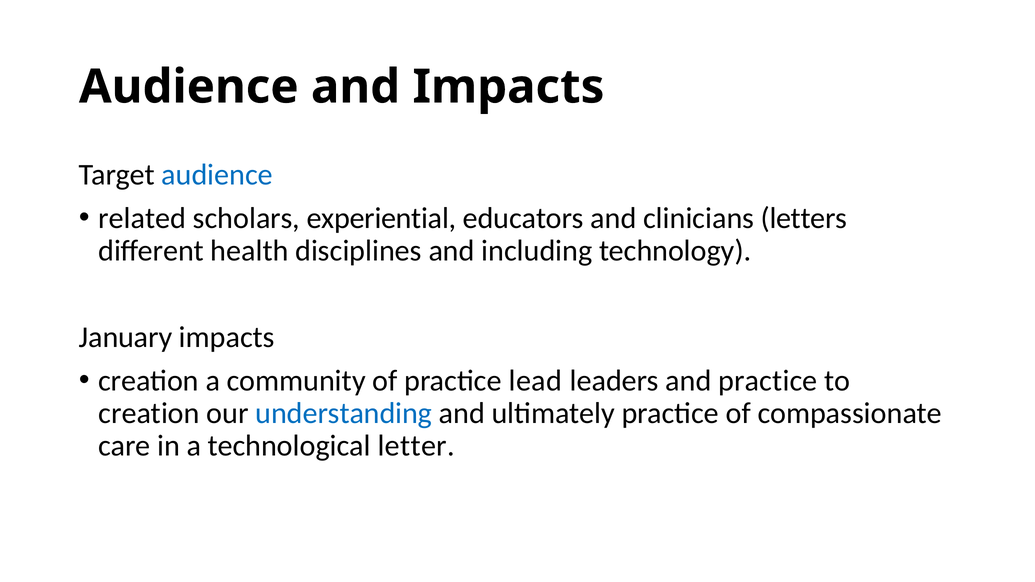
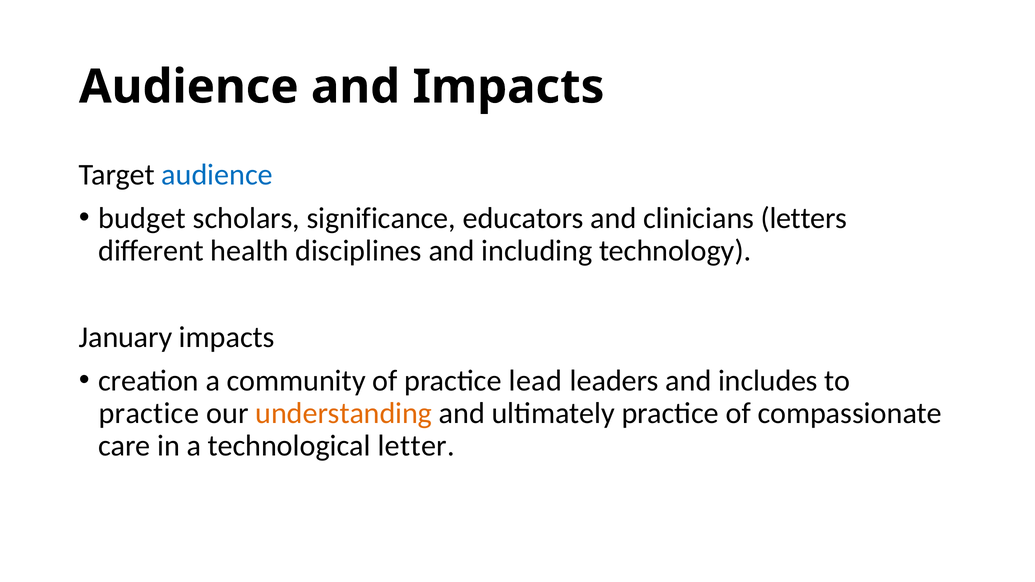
related: related -> budget
experiential: experiential -> significance
and practice: practice -> includes
creation at (149, 413): creation -> practice
understanding colour: blue -> orange
